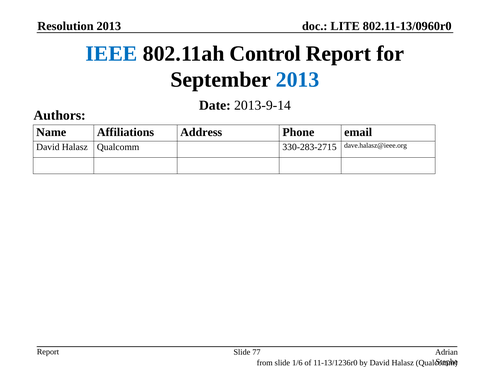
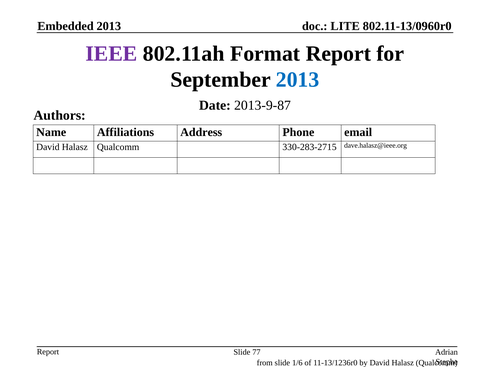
Resolution: Resolution -> Embedded
IEEE colour: blue -> purple
Control: Control -> Format
2013-9-14: 2013-9-14 -> 2013-9-87
